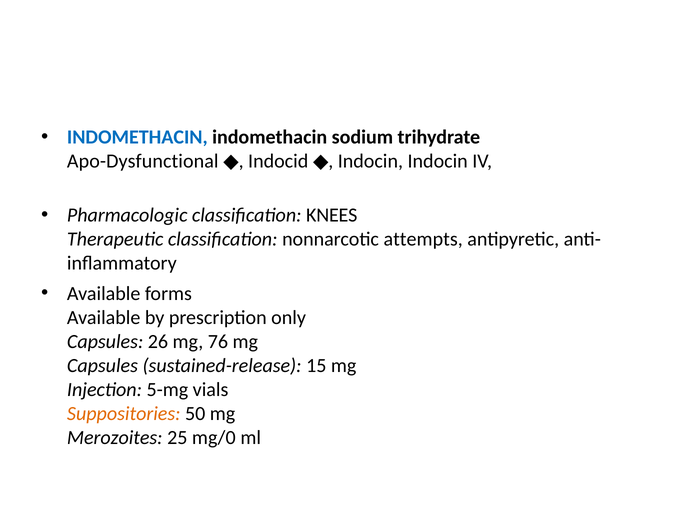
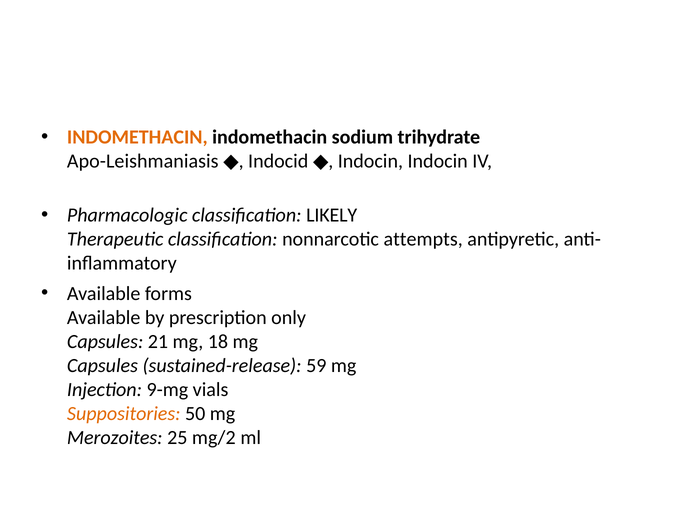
INDOMETHACIN at (137, 137) colour: blue -> orange
Apo-Dysfunctional: Apo-Dysfunctional -> Apo-Leishmaniasis
KNEES: KNEES -> LIKELY
26: 26 -> 21
76: 76 -> 18
15: 15 -> 59
5-mg: 5-mg -> 9-mg
mg/0: mg/0 -> mg/2
